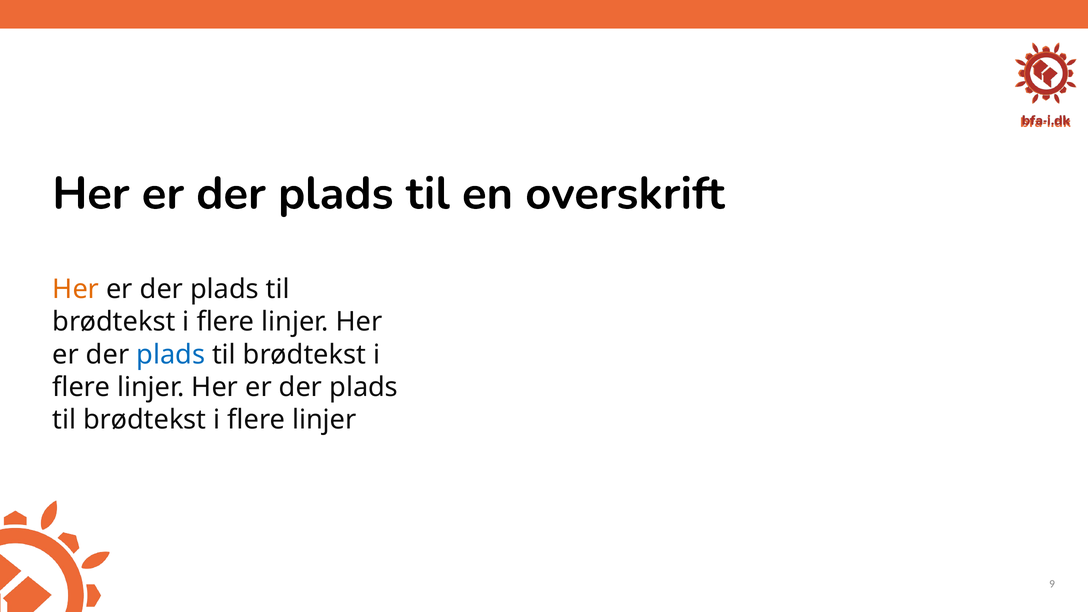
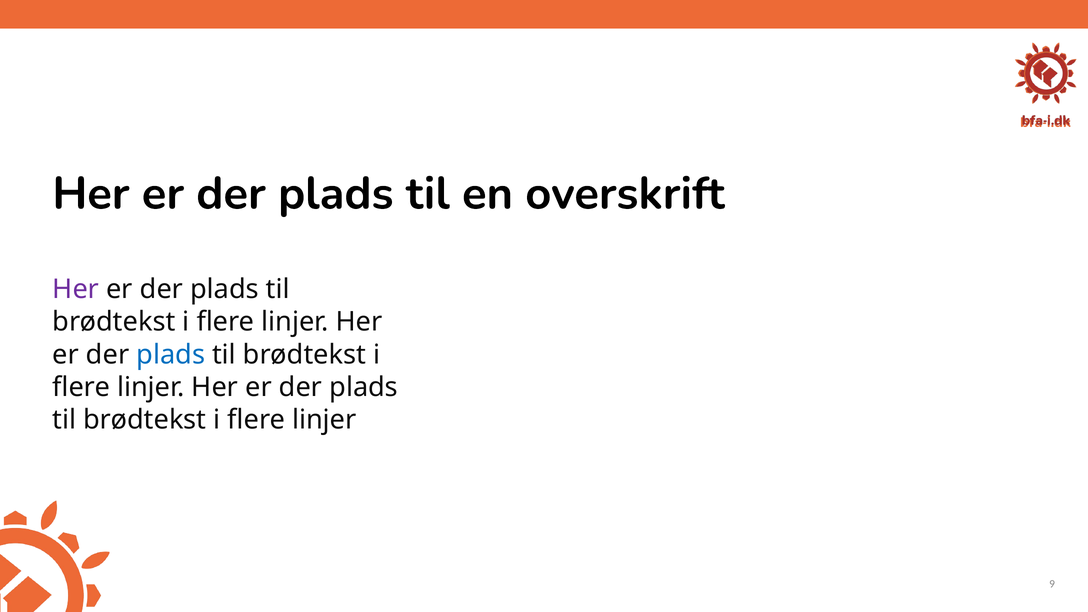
Her at (76, 289) colour: orange -> purple
